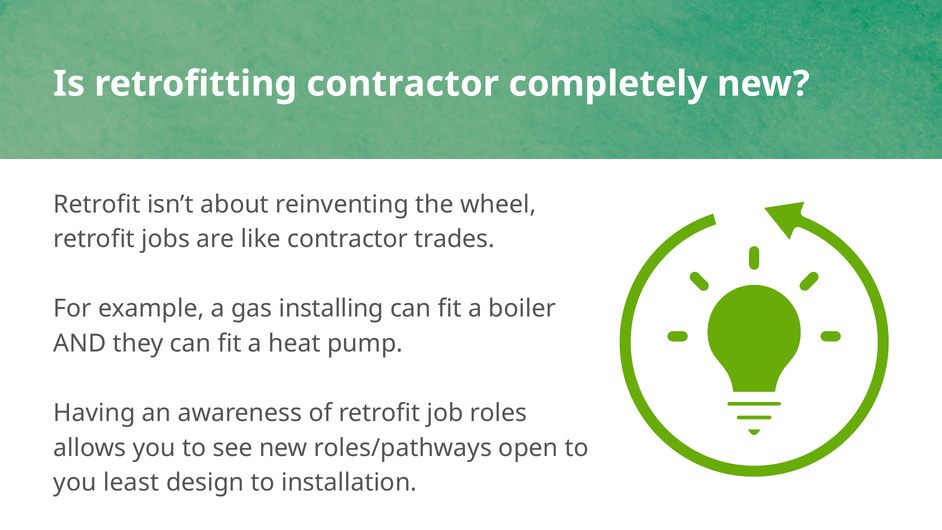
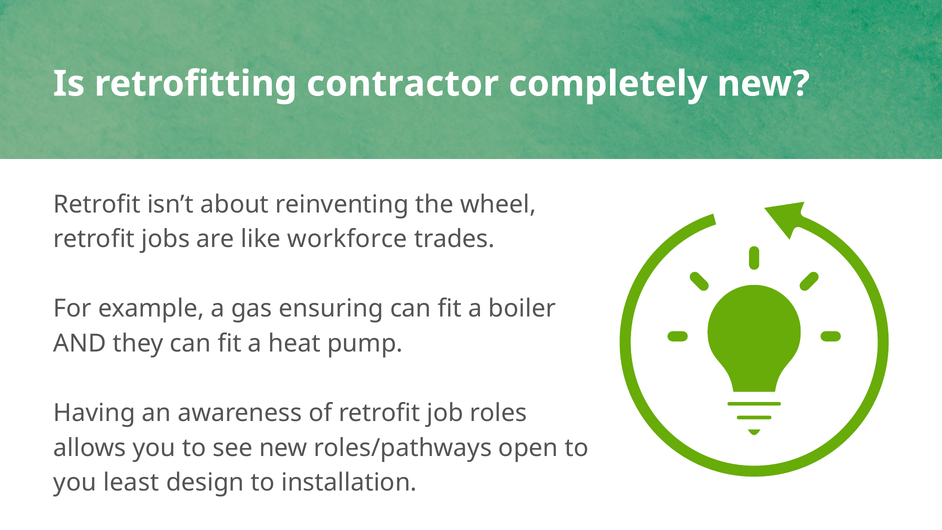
like contractor: contractor -> workforce
installing: installing -> ensuring
